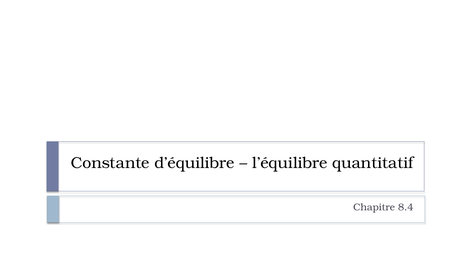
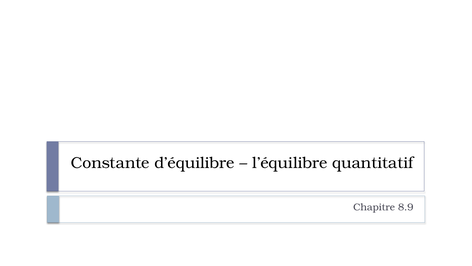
8.4: 8.4 -> 8.9
